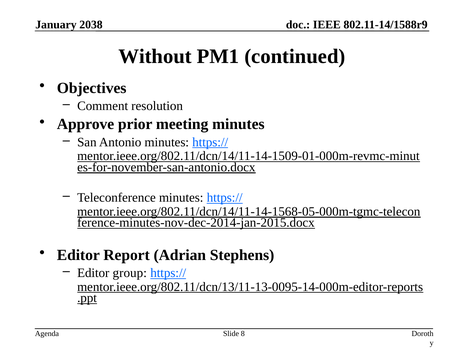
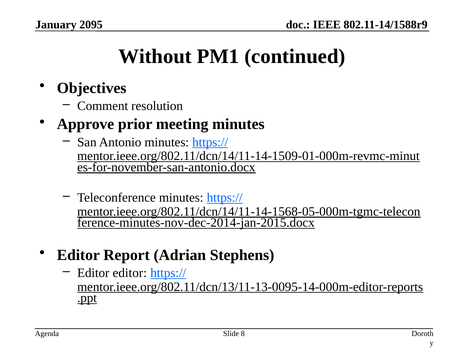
2038: 2038 -> 2095
Editor group: group -> editor
